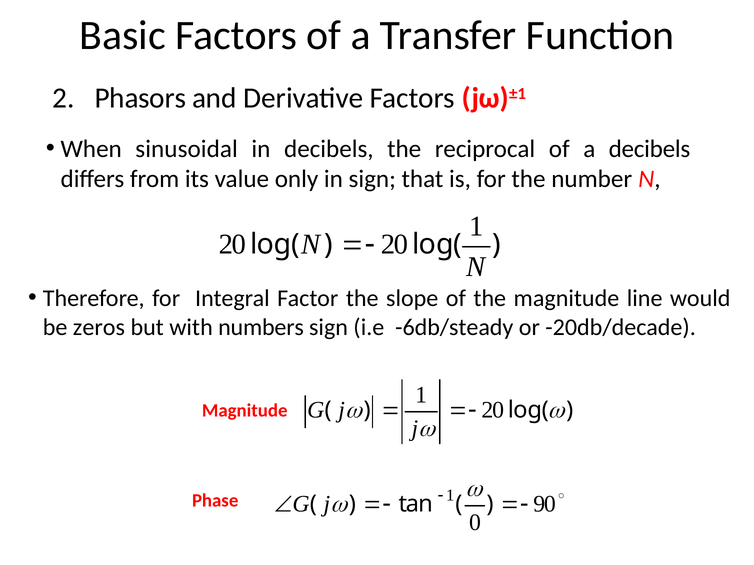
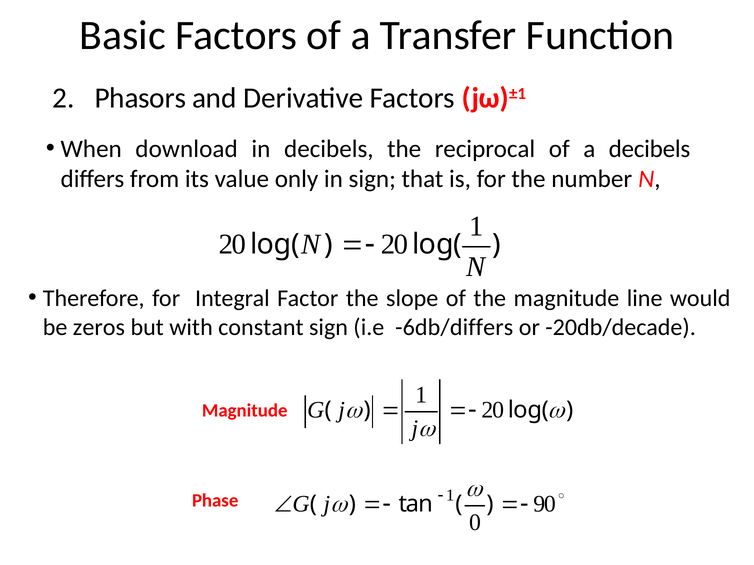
sinusoidal: sinusoidal -> download
numbers: numbers -> constant
-6db/steady: -6db/steady -> -6db/differs
